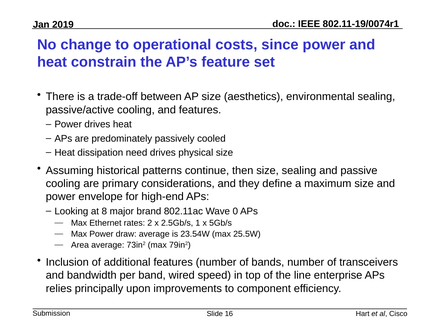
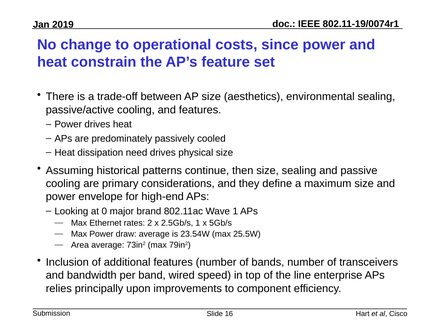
8: 8 -> 0
Wave 0: 0 -> 1
